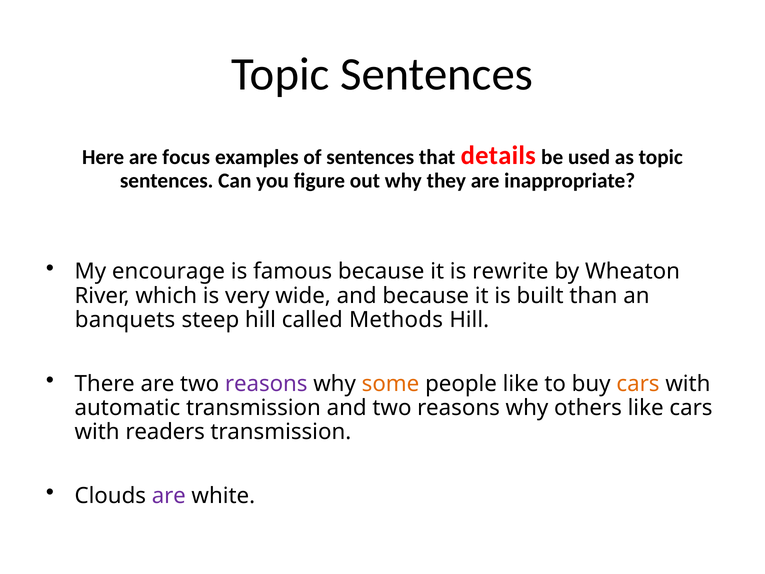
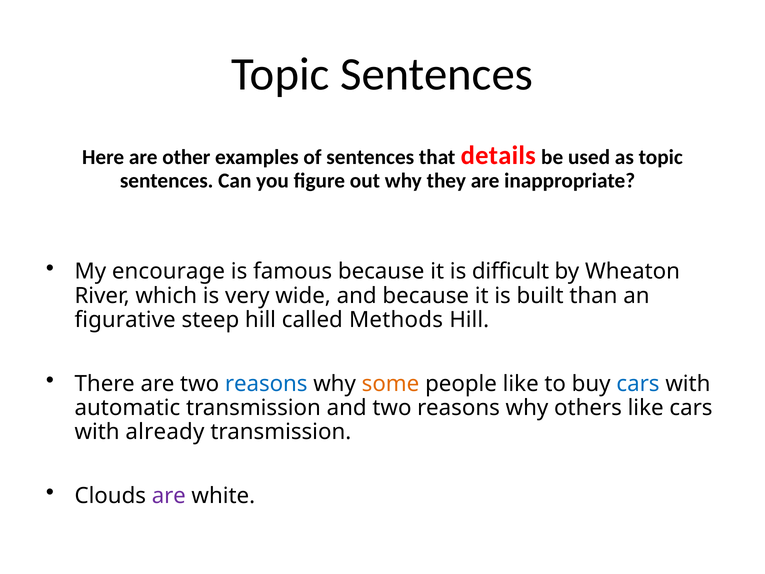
focus: focus -> other
rewrite: rewrite -> difficult
banquets: banquets -> figurative
reasons at (266, 384) colour: purple -> blue
cars at (638, 384) colour: orange -> blue
readers: readers -> already
